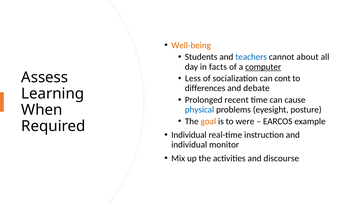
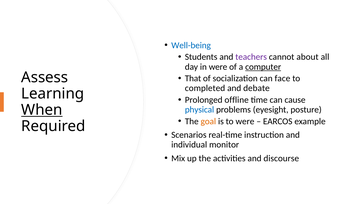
Well-being colour: orange -> blue
teachers colour: blue -> purple
in facts: facts -> were
Less: Less -> That
cont: cont -> face
differences: differences -> completed
recent: recent -> offline
When underline: none -> present
Individual at (189, 135): Individual -> Scenarios
